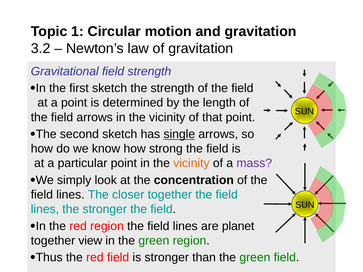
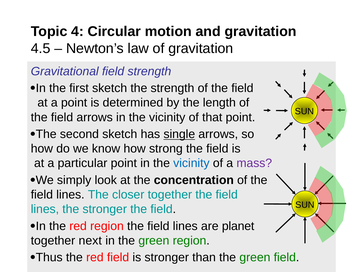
1: 1 -> 4
3.2: 3.2 -> 4.5
vicinity at (191, 163) colour: orange -> blue
view: view -> next
